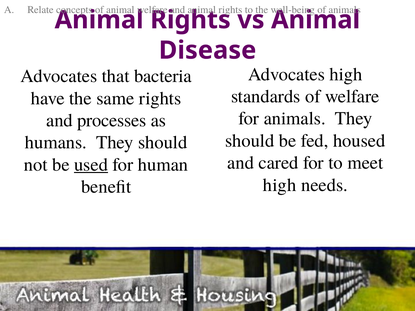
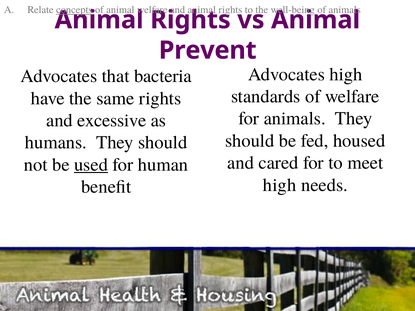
concepts underline: none -> present
Disease: Disease -> Prevent
processes: processes -> excessive
